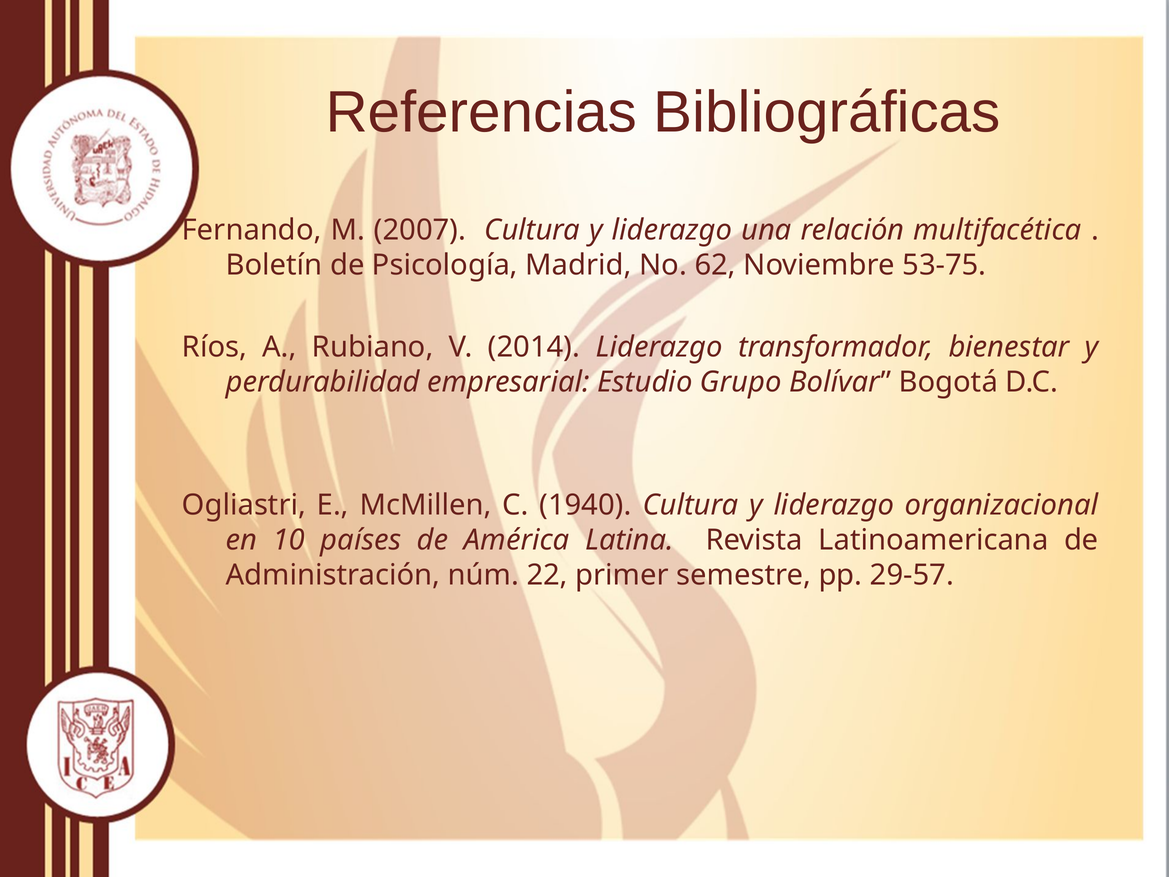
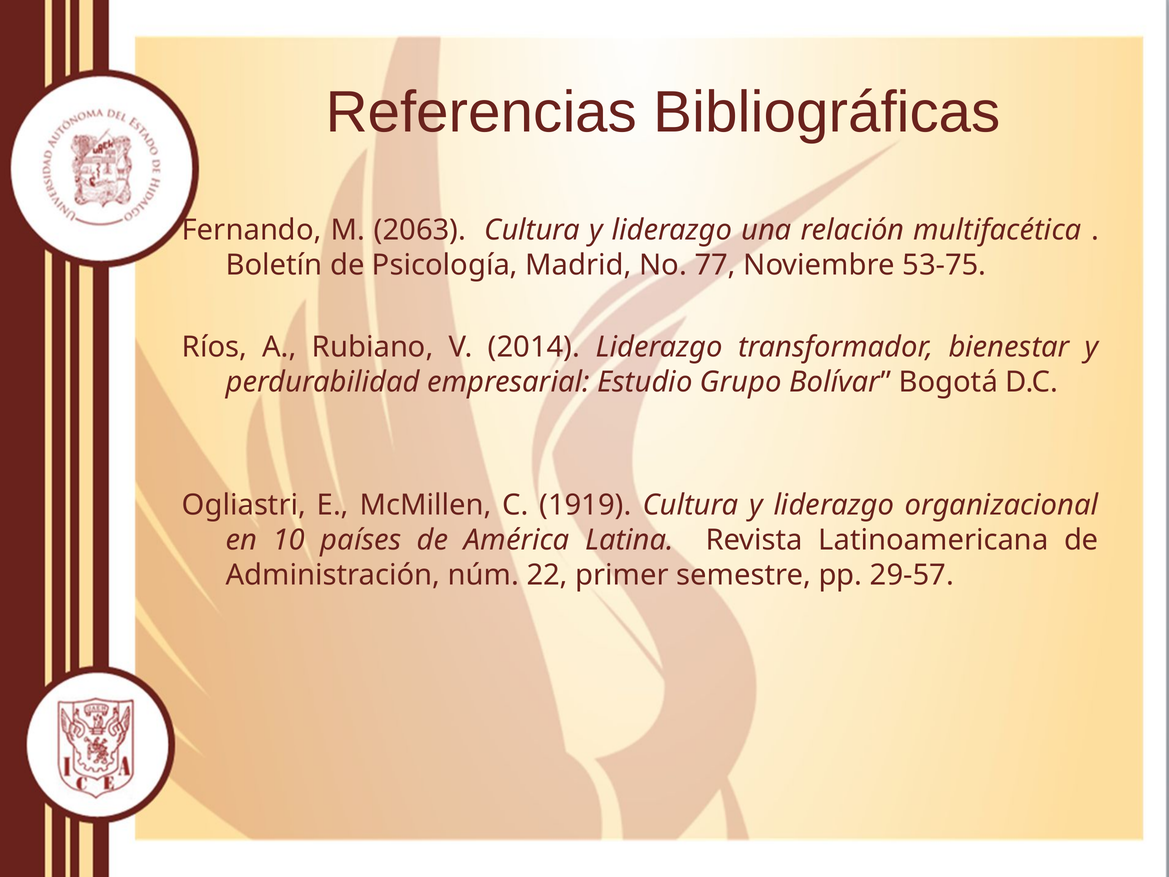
2007: 2007 -> 2063
62: 62 -> 77
1940: 1940 -> 1919
